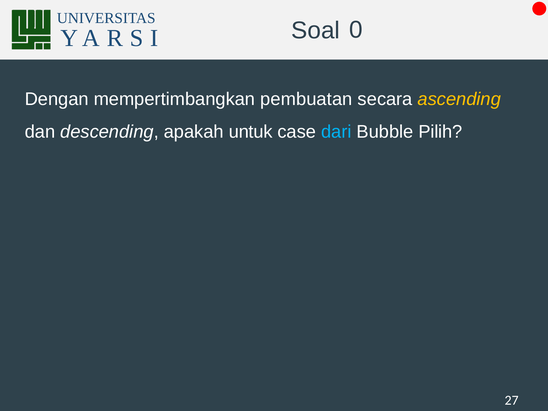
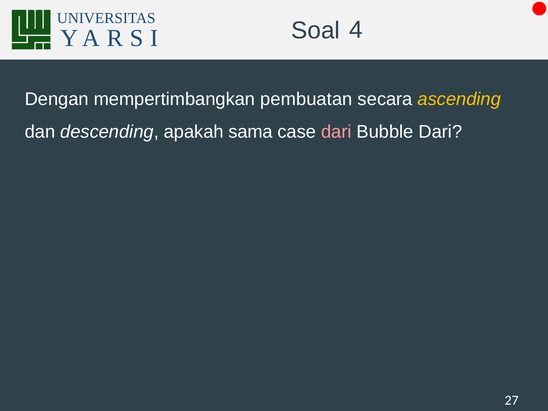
0: 0 -> 4
untuk: untuk -> sama
dari at (336, 132) colour: light blue -> pink
Bubble Pilih: Pilih -> Dari
